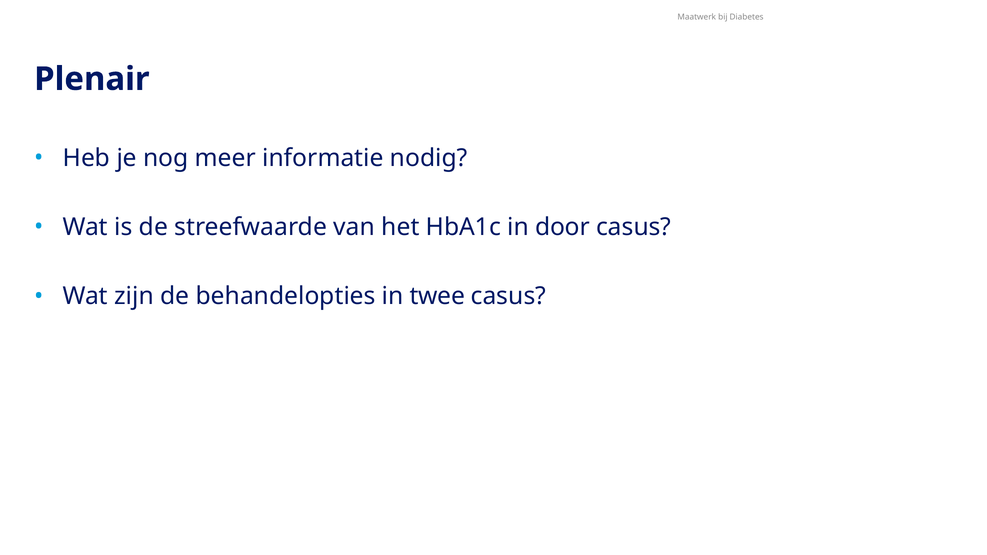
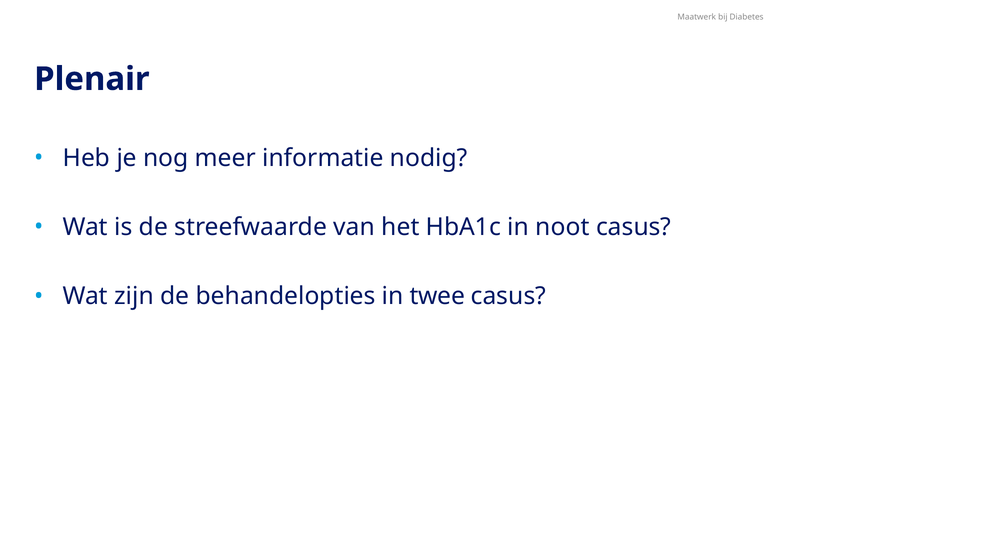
door: door -> noot
